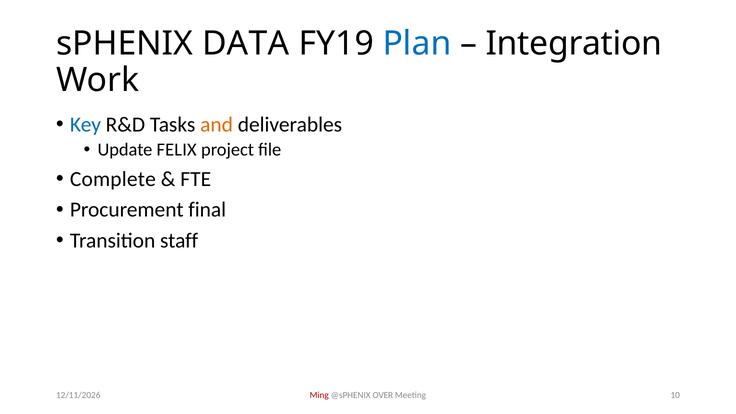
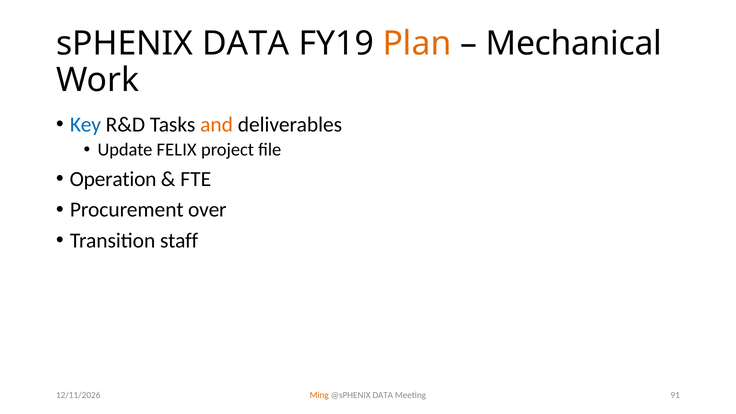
Plan colour: blue -> orange
Integration: Integration -> Mechanical
Complete: Complete -> Operation
final: final -> over
Ming colour: red -> orange
@sPHENIX OVER: OVER -> DATA
10: 10 -> 91
